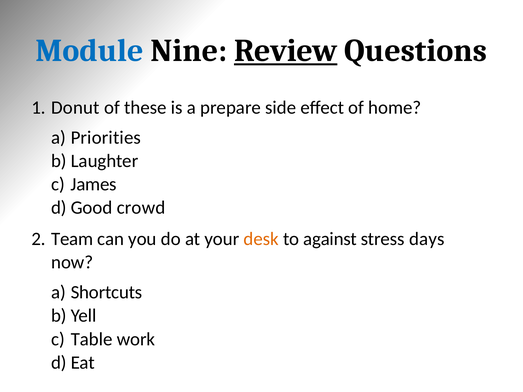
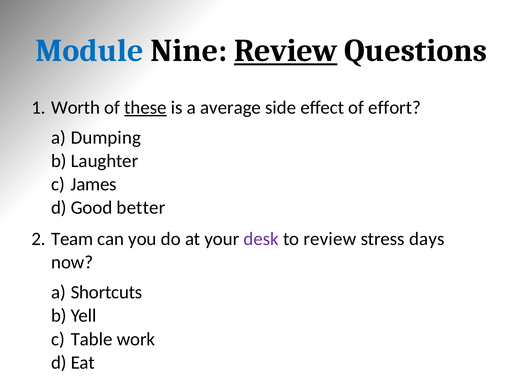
Donut: Donut -> Worth
these underline: none -> present
prepare: prepare -> average
home: home -> effort
Priorities: Priorities -> Dumping
crowd: crowd -> better
desk colour: orange -> purple
to against: against -> review
